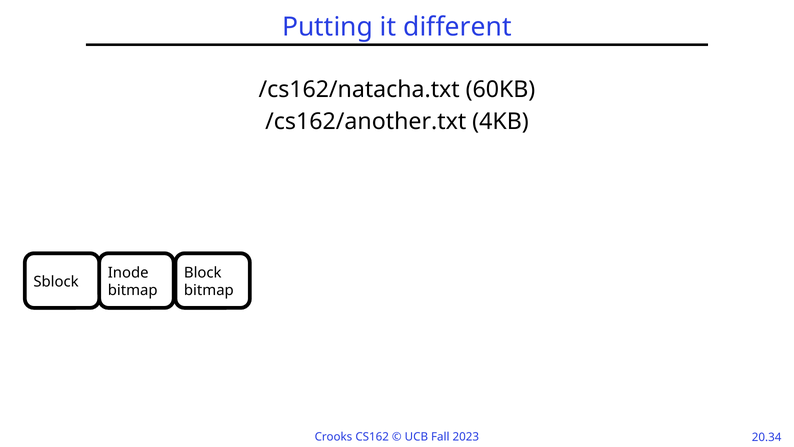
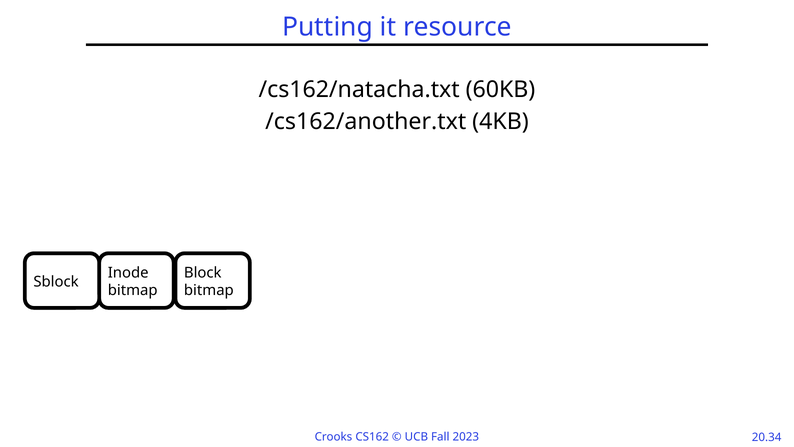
different: different -> resource
